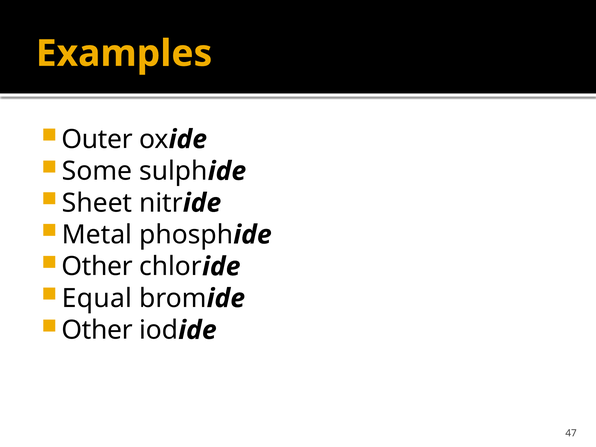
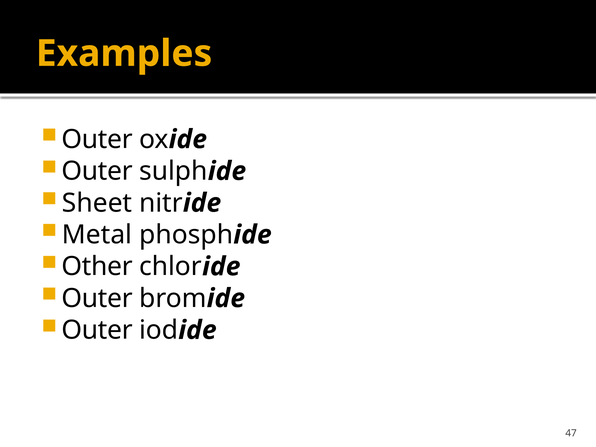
Some at (97, 171): Some -> Outer
Equal at (97, 298): Equal -> Outer
Other at (97, 330): Other -> Outer
